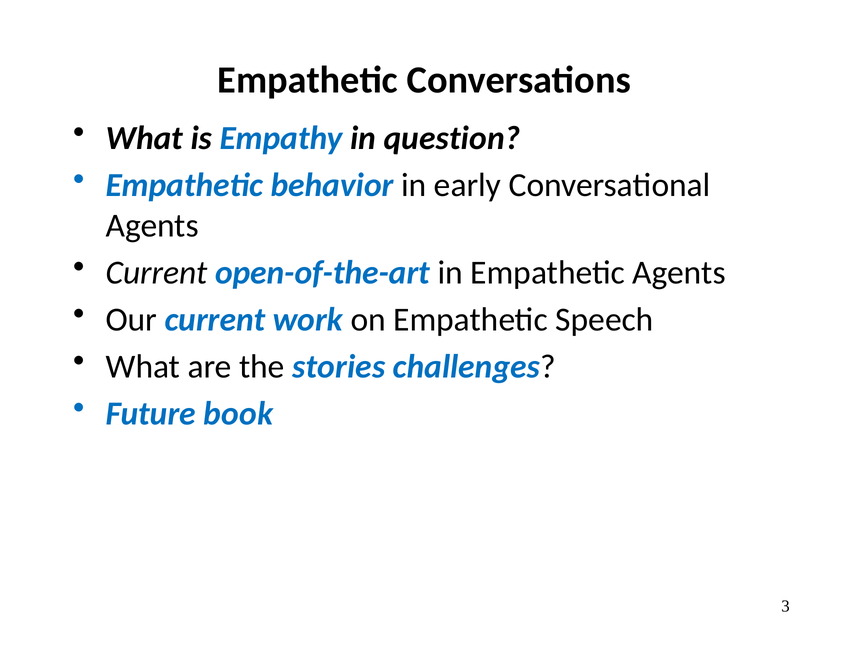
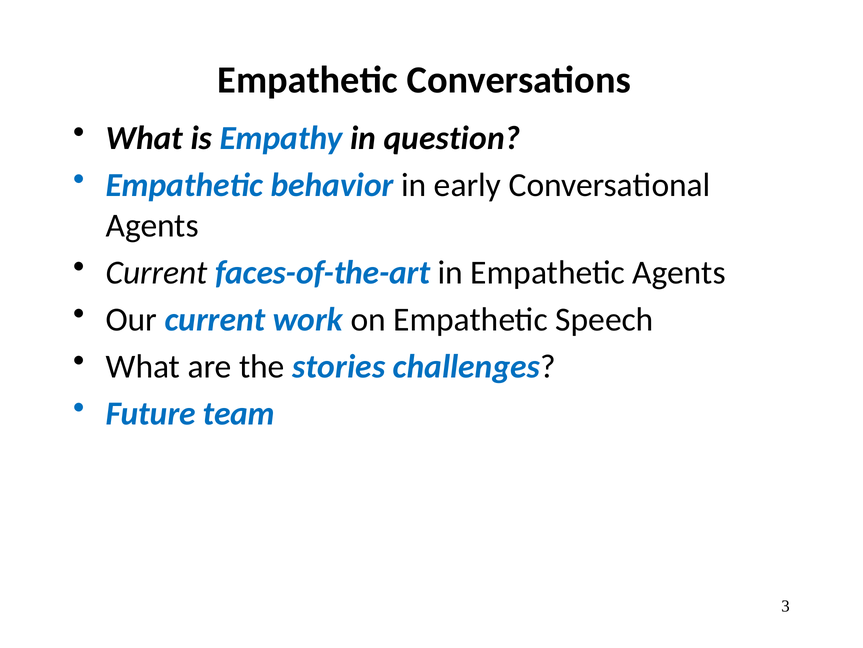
open-of-the-art: open-of-the-art -> faces-of-the-art
book: book -> team
